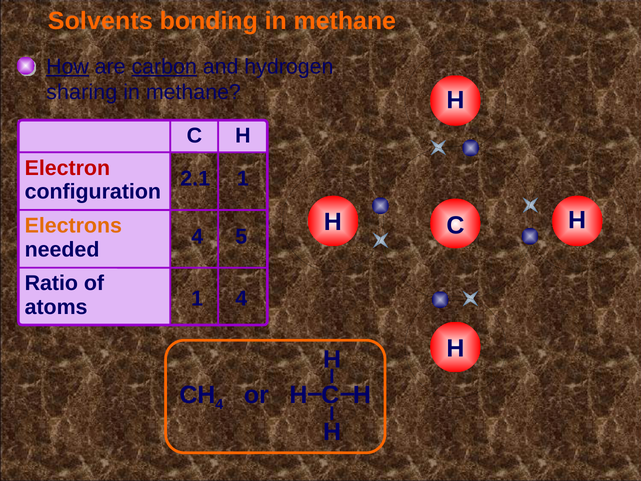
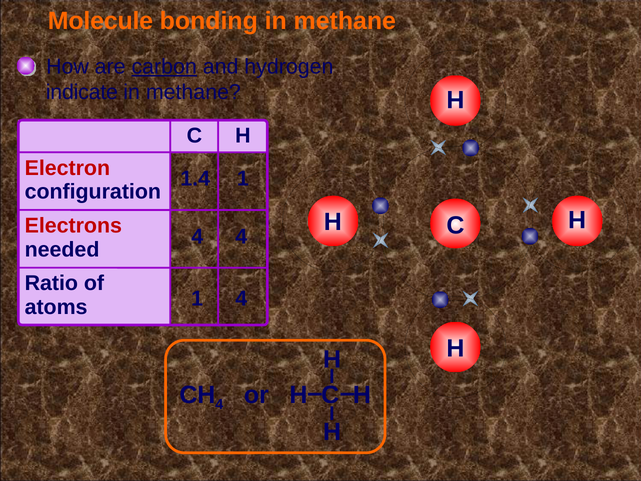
Solvents: Solvents -> Molecule
How underline: present -> none
sharing: sharing -> indicate
2.1: 2.1 -> 1.4
Electrons colour: orange -> red
4 5: 5 -> 4
